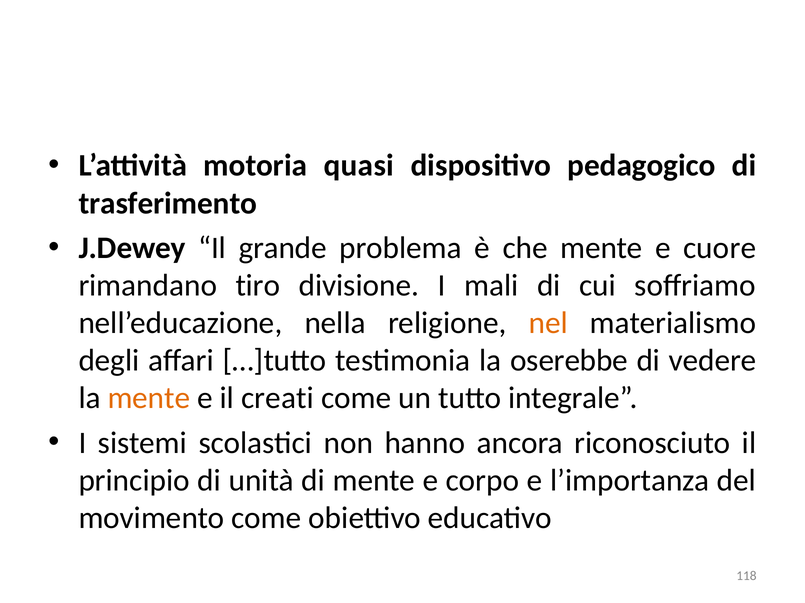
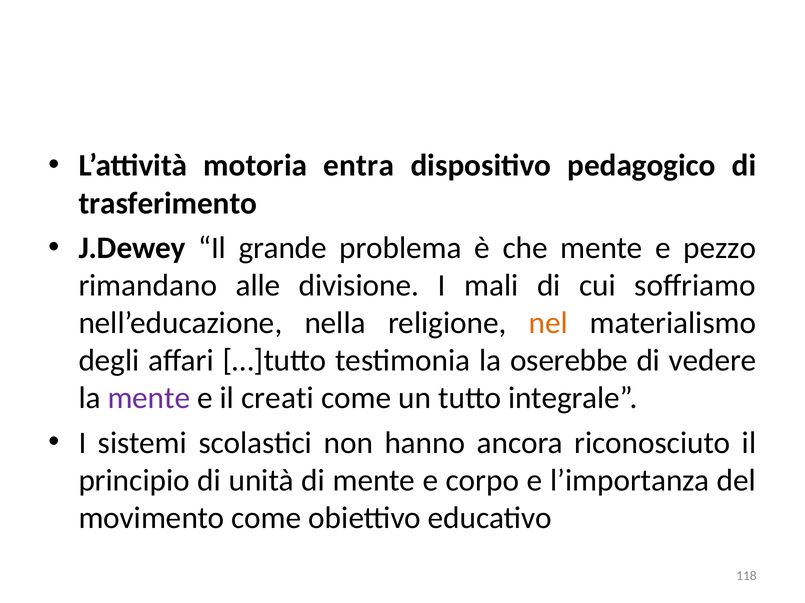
quasi: quasi -> entra
cuore: cuore -> pezzo
tiro: tiro -> alle
mente at (149, 399) colour: orange -> purple
